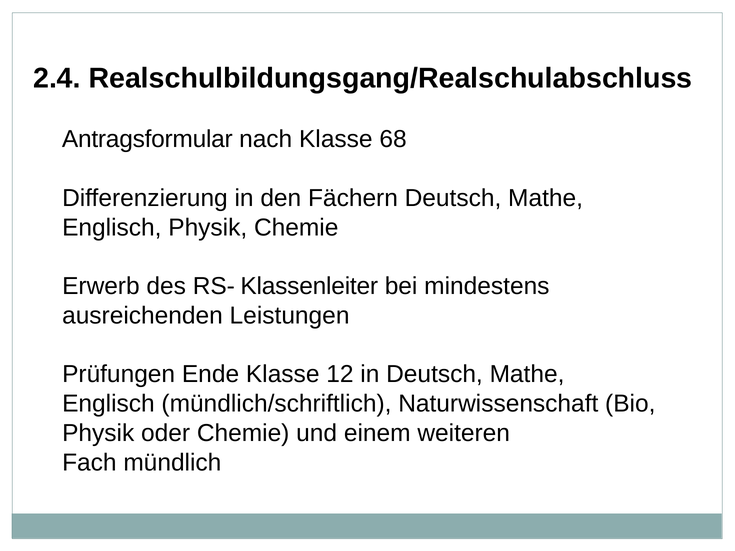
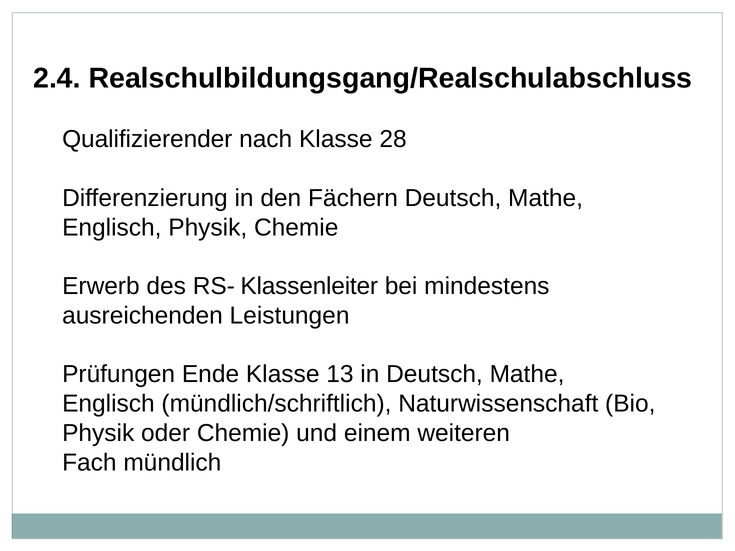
Antragsformular: Antragsformular -> Qualifizierender
68: 68 -> 28
12: 12 -> 13
